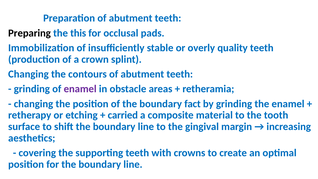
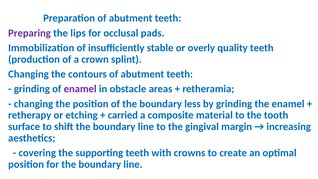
Preparing colour: black -> purple
this: this -> lips
fact: fact -> less
